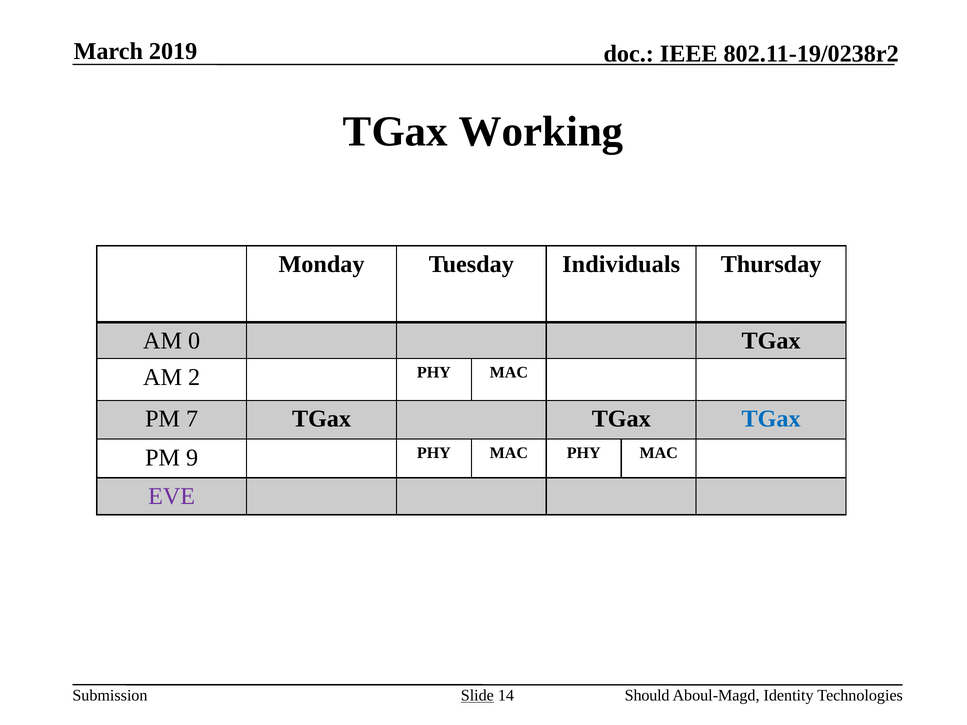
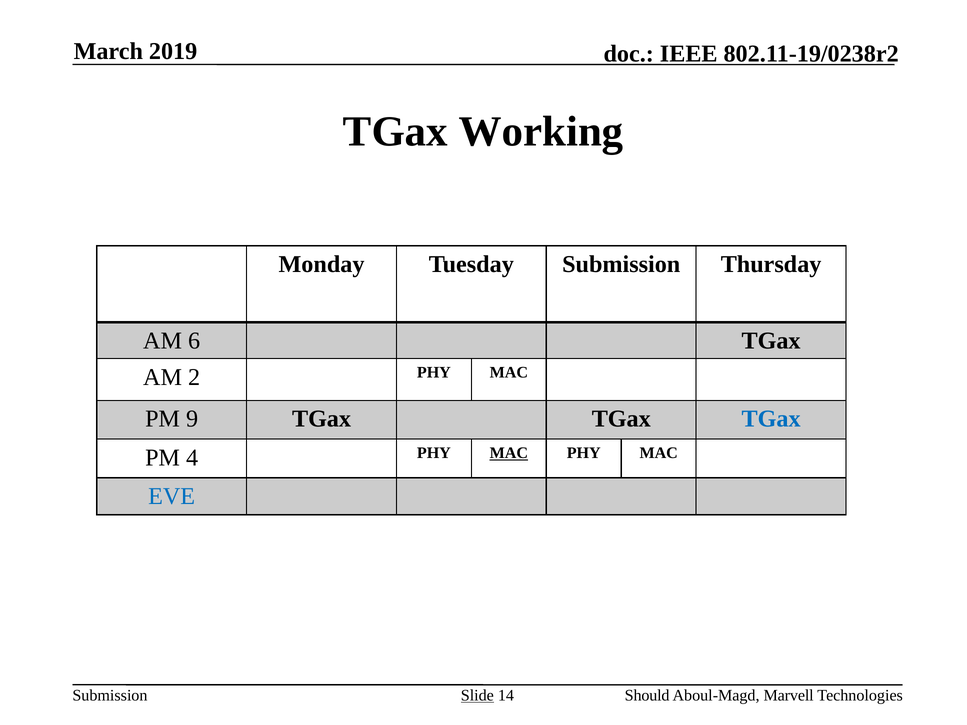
Tuesday Individuals: Individuals -> Submission
0: 0 -> 6
7: 7 -> 9
9: 9 -> 4
MAC at (509, 453) underline: none -> present
EVE colour: purple -> blue
Identity: Identity -> Marvell
